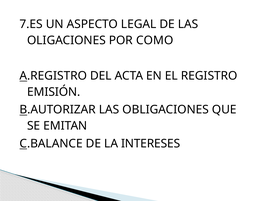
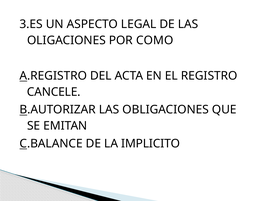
7.ES: 7.ES -> 3.ES
EMISIÓN: EMISIÓN -> CANCELE
INTERESES: INTERESES -> IMPLICITO
